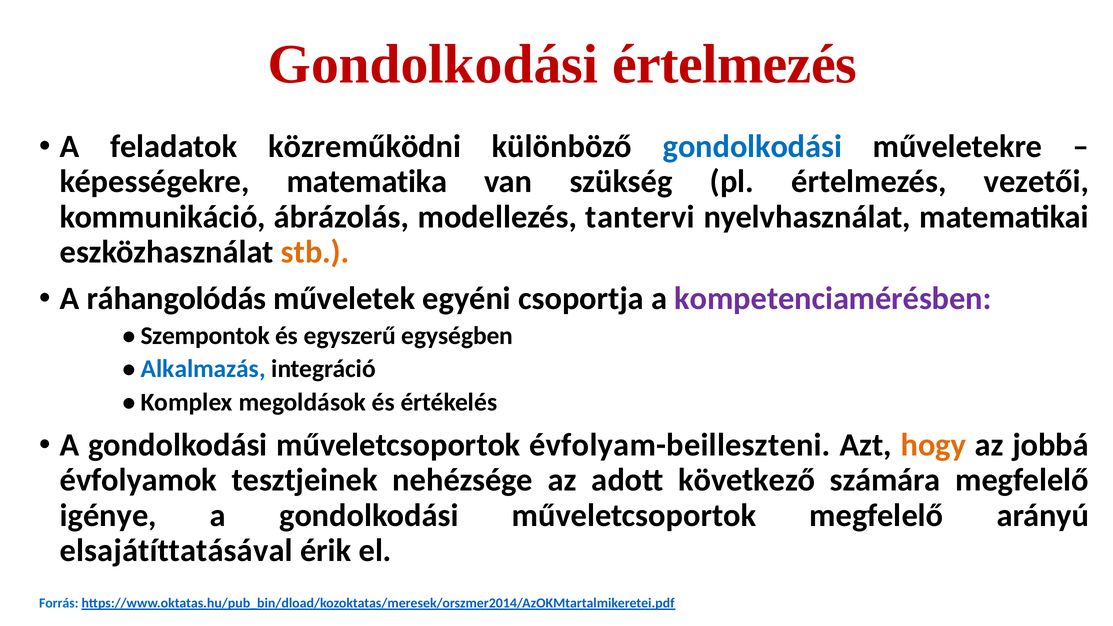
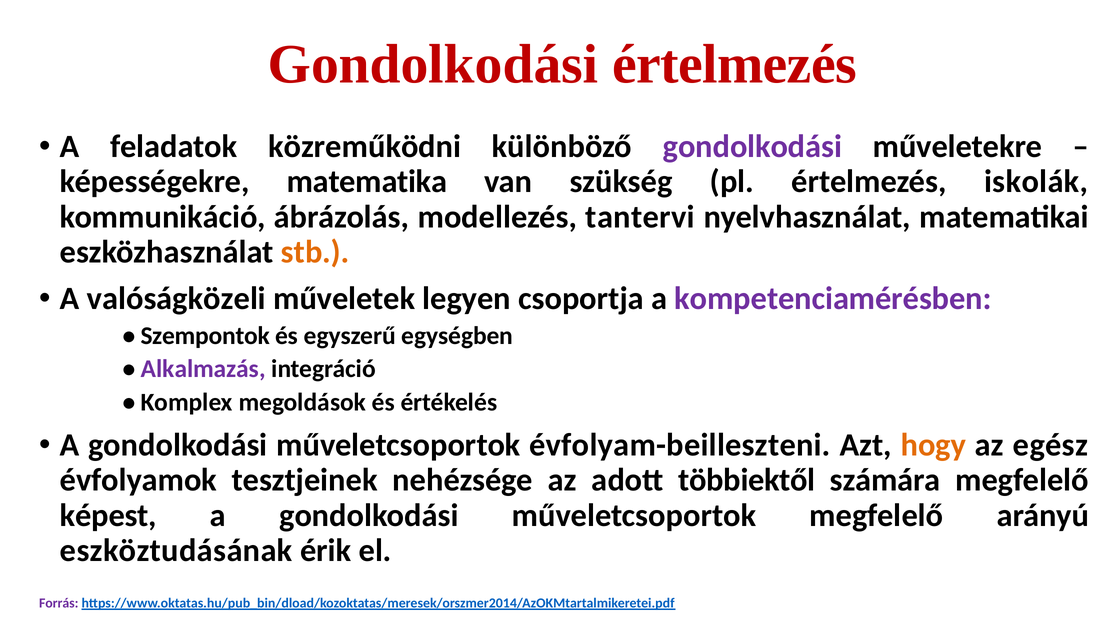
gondolkodási at (752, 147) colour: blue -> purple
vezetői: vezetői -> iskolák
ráhangolódás: ráhangolódás -> valóságközeli
egyéni: egyéni -> legyen
Alkalmazás colour: blue -> purple
jobbá: jobbá -> egész
következő: következő -> többiektől
igénye: igénye -> képest
elsajátíttatásával: elsajátíttatásával -> eszköztudásának
Forrás colour: blue -> purple
